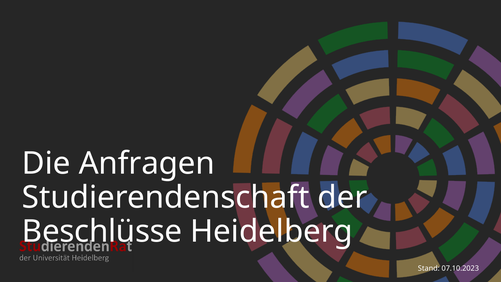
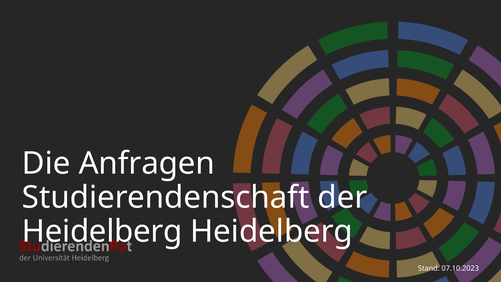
Beschlüsse at (102, 231): Beschlüsse -> Heidelberg
